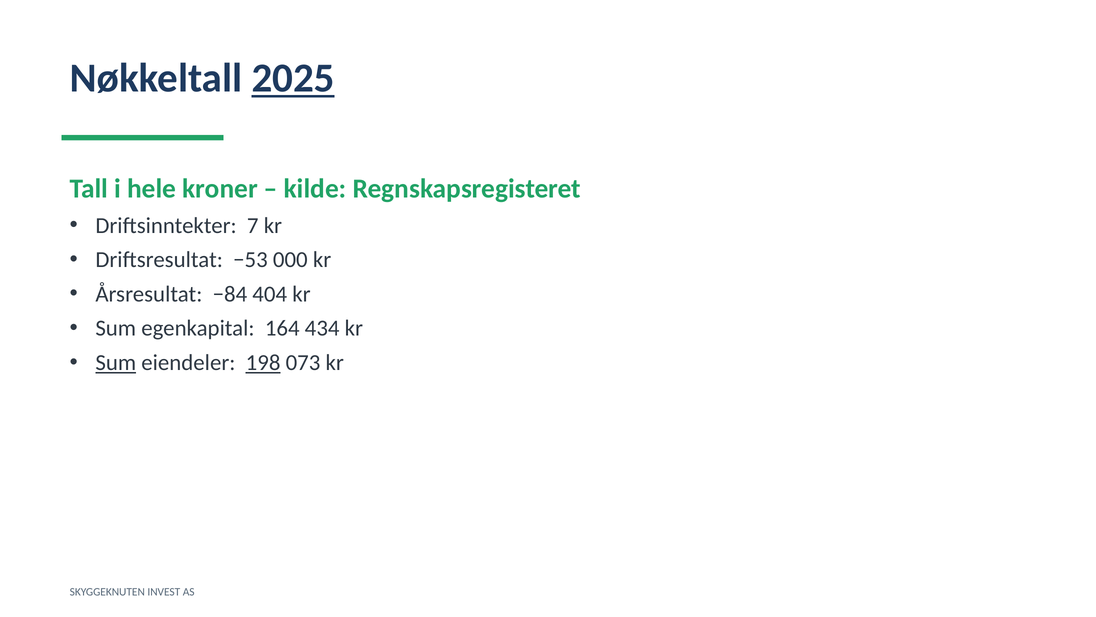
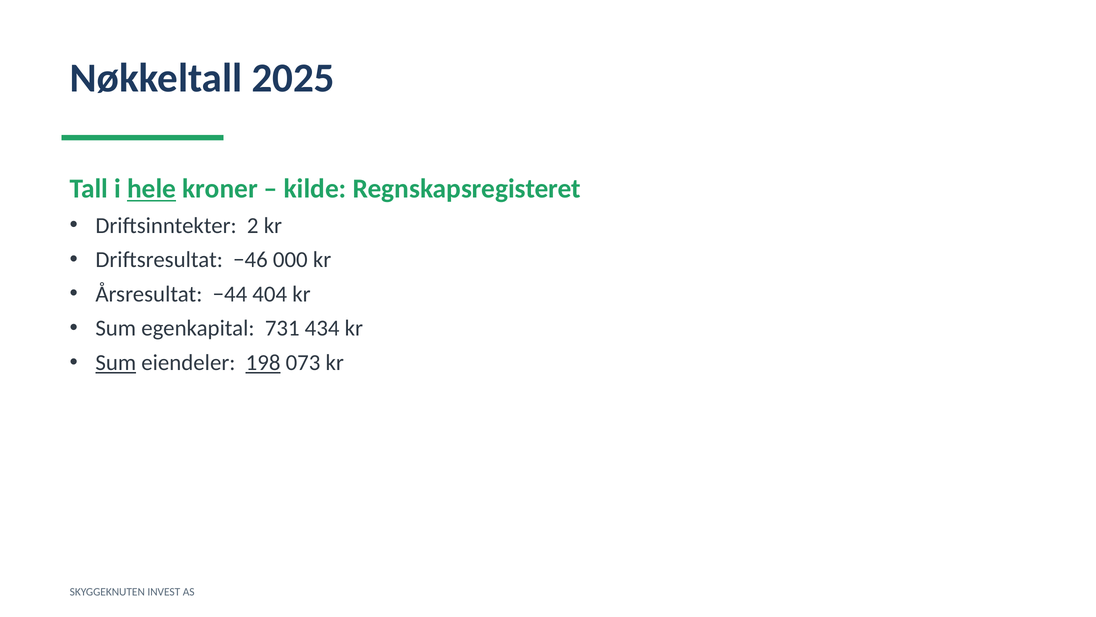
2025 underline: present -> none
hele underline: none -> present
7: 7 -> 2
−53: −53 -> −46
−84: −84 -> −44
164: 164 -> 731
